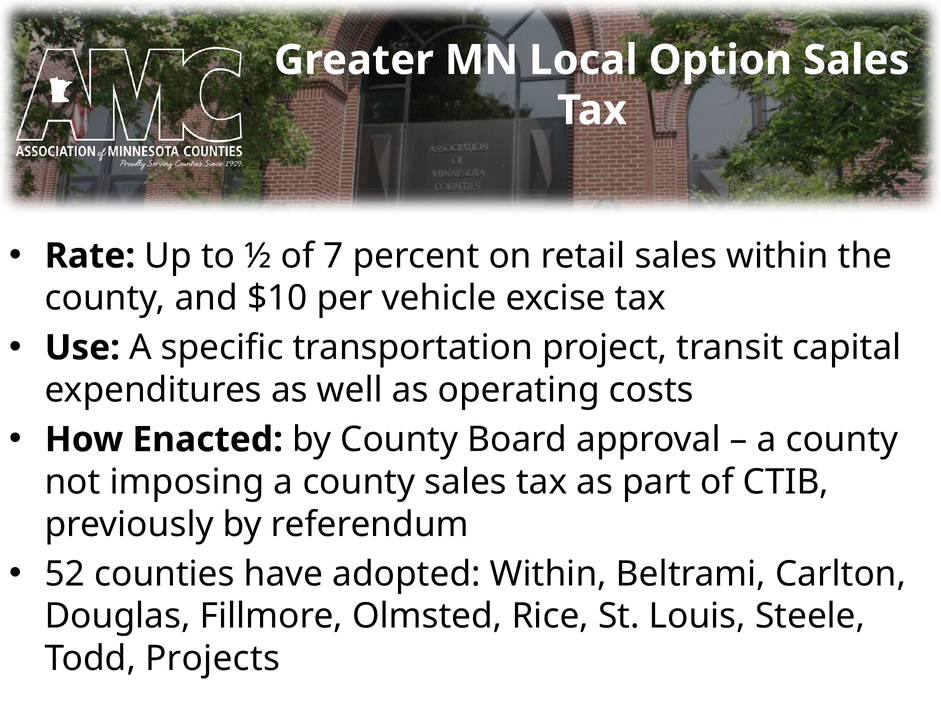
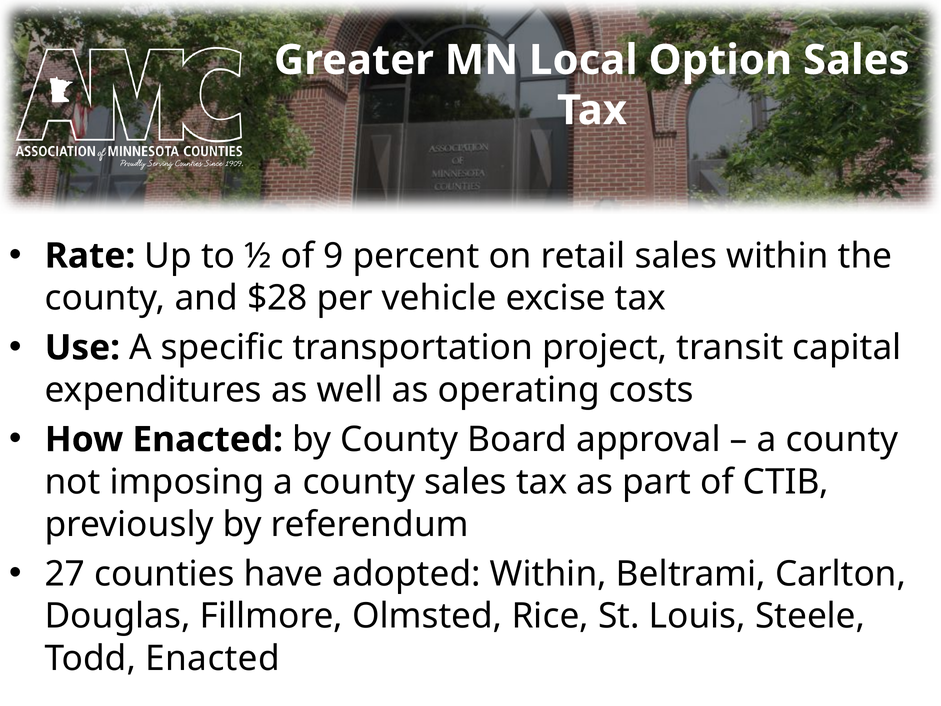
7: 7 -> 9
$10: $10 -> $28
52: 52 -> 27
Todd Projects: Projects -> Enacted
